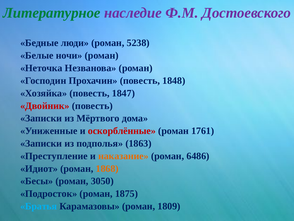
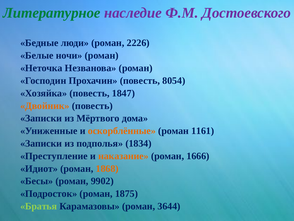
5238: 5238 -> 2226
1848: 1848 -> 8054
Двойник colour: red -> orange
оскорблённые colour: red -> orange
1761: 1761 -> 1161
1863: 1863 -> 1834
6486: 6486 -> 1666
3050: 3050 -> 9902
Братья colour: light blue -> light green
1809: 1809 -> 3644
